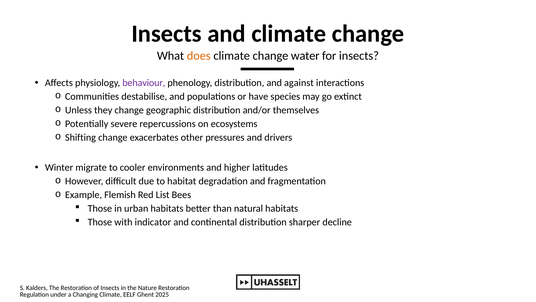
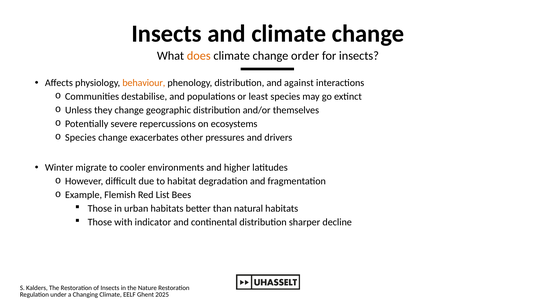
water: water -> order
behaviour colour: purple -> orange
have: have -> least
Shifting at (81, 137): Shifting -> Species
